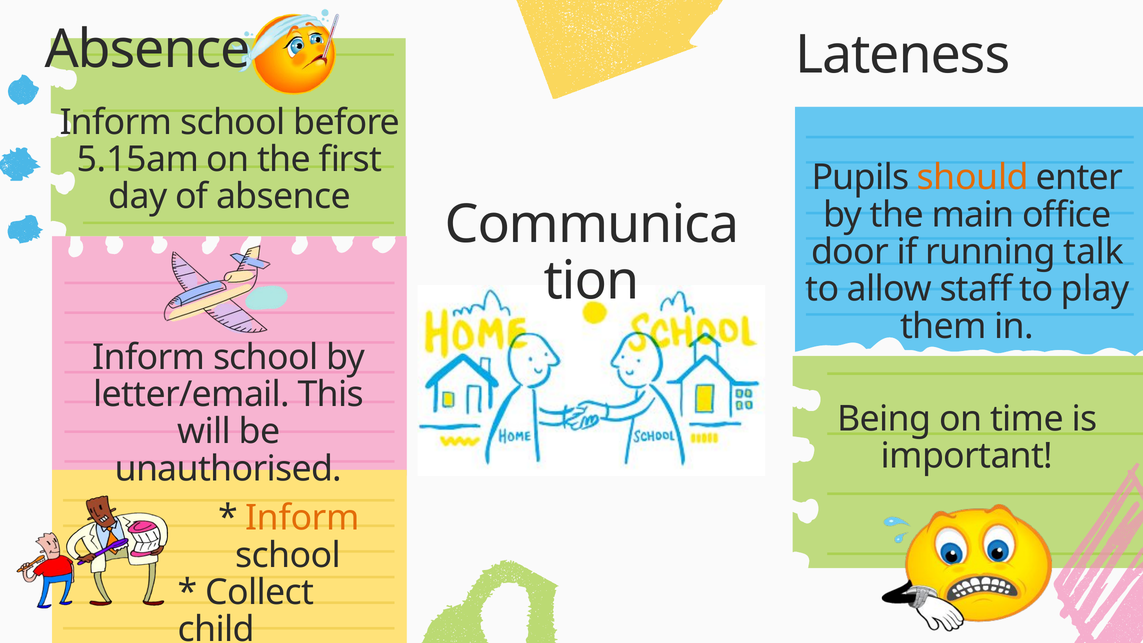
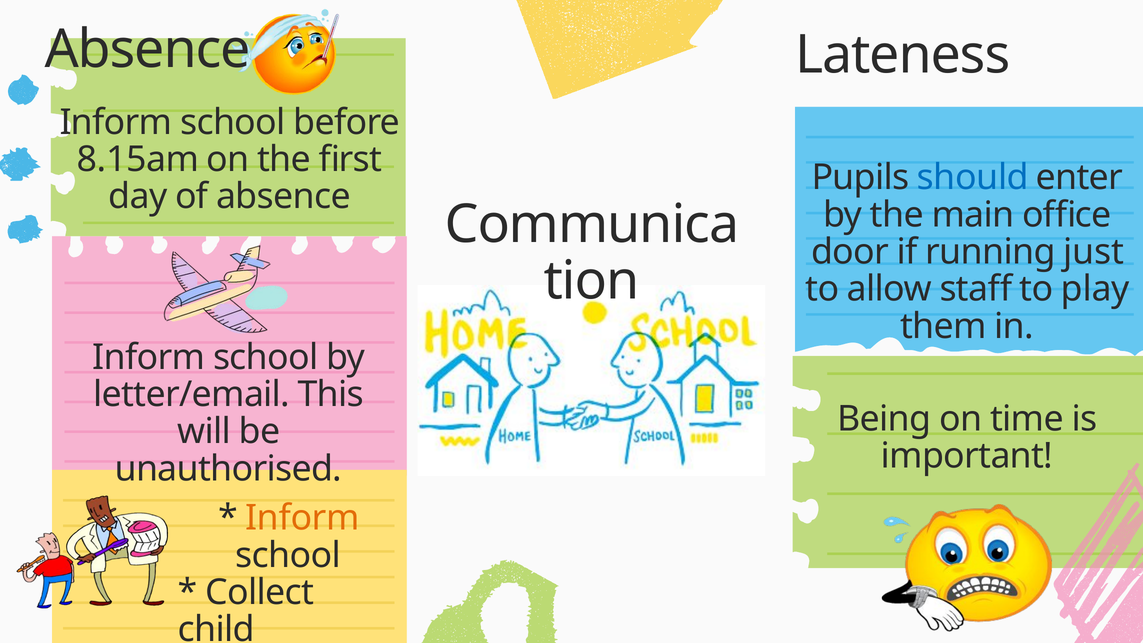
5.15am: 5.15am -> 8.15am
should colour: orange -> blue
talk: talk -> just
